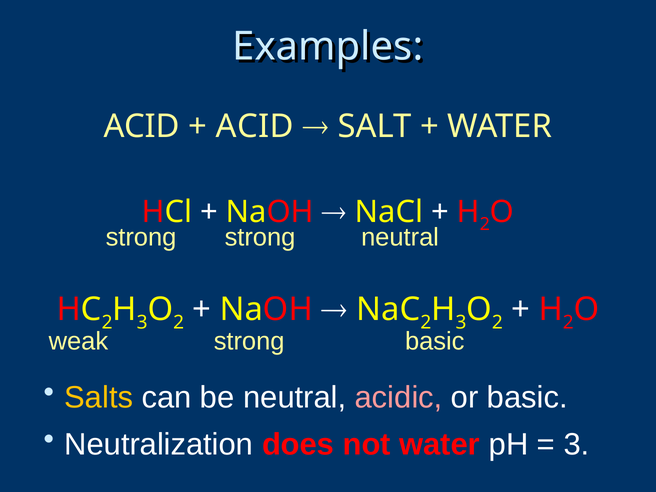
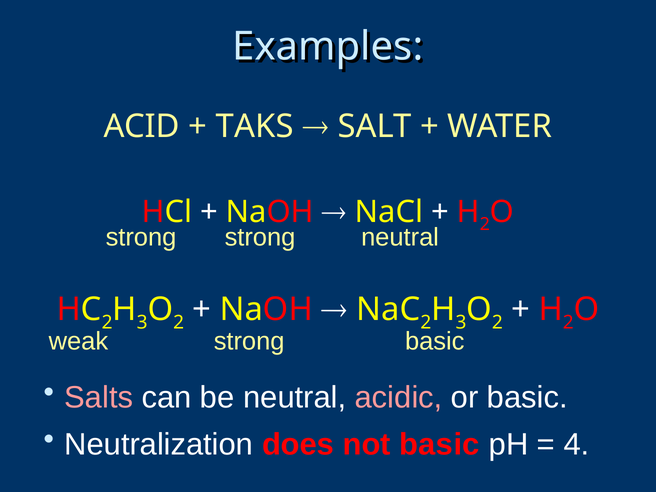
ACID at (255, 127): ACID -> TAKS
Salts colour: yellow -> pink
not water: water -> basic
3 at (576, 444): 3 -> 4
